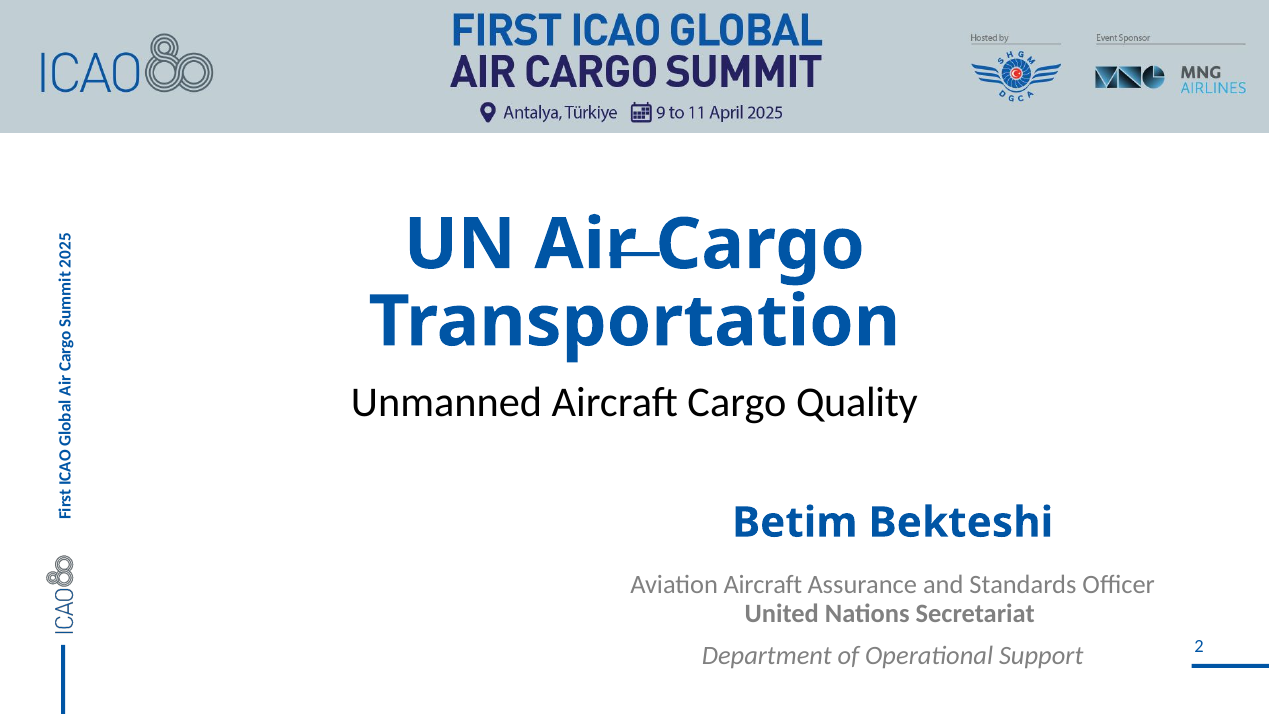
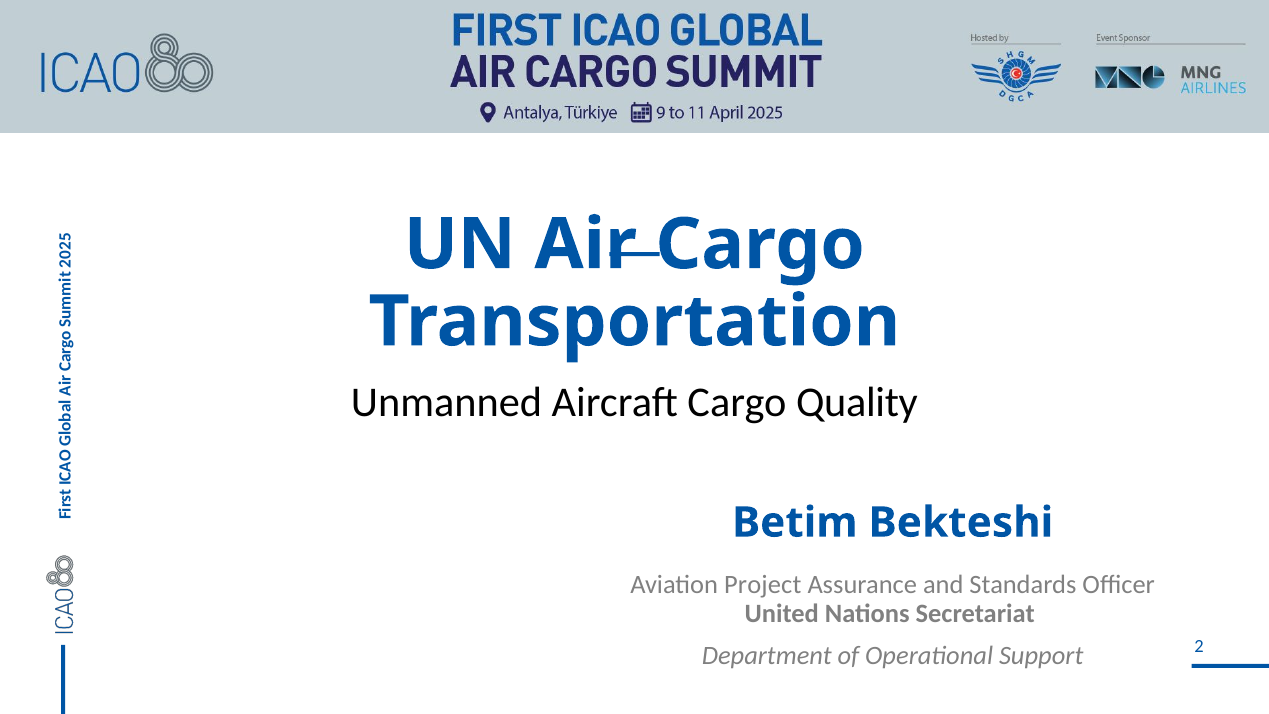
Aviation Aircraft: Aircraft -> Project
